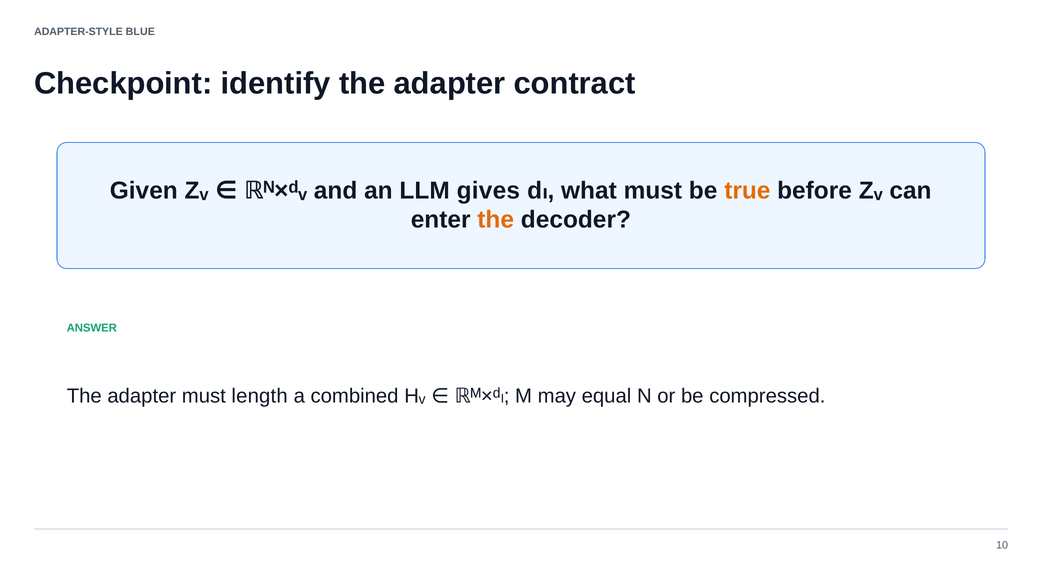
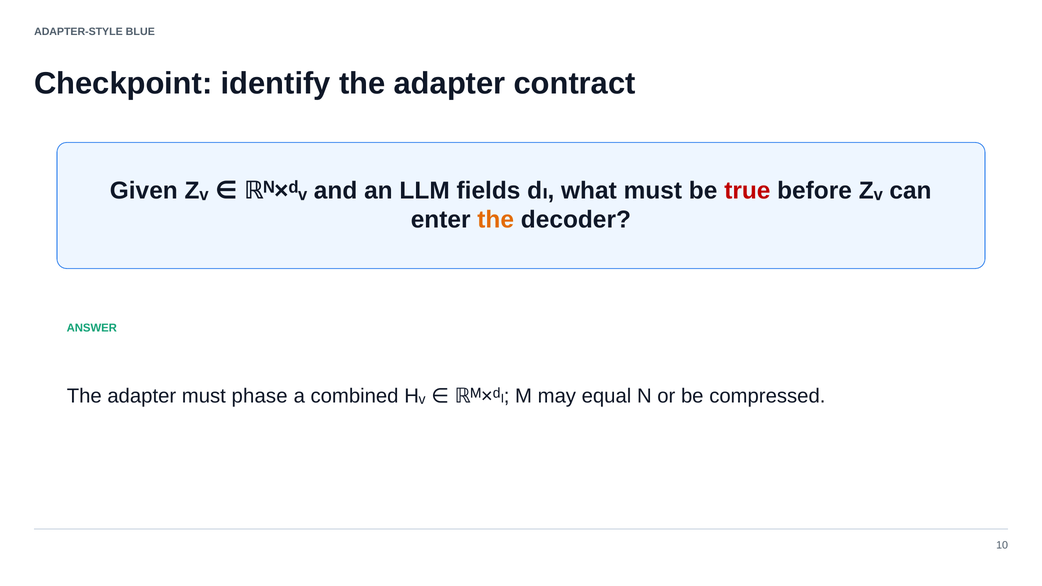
gives: gives -> fields
true colour: orange -> red
length: length -> phase
